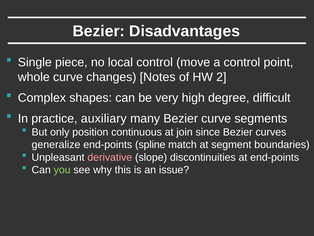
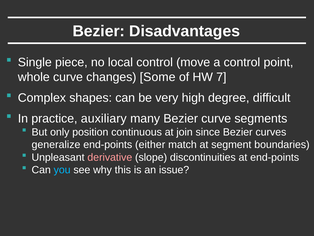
Notes: Notes -> Some
2: 2 -> 7
spline: spline -> either
you colour: light green -> light blue
